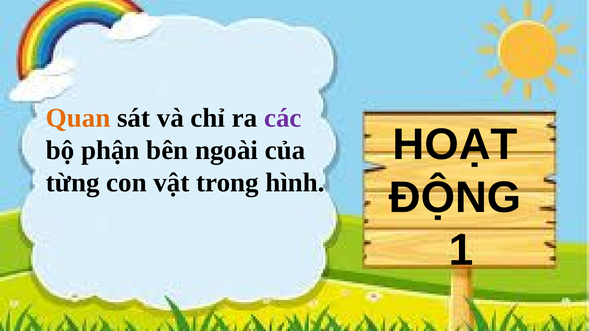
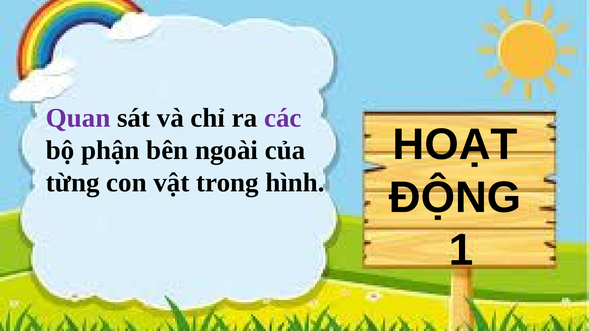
Quan colour: orange -> purple
